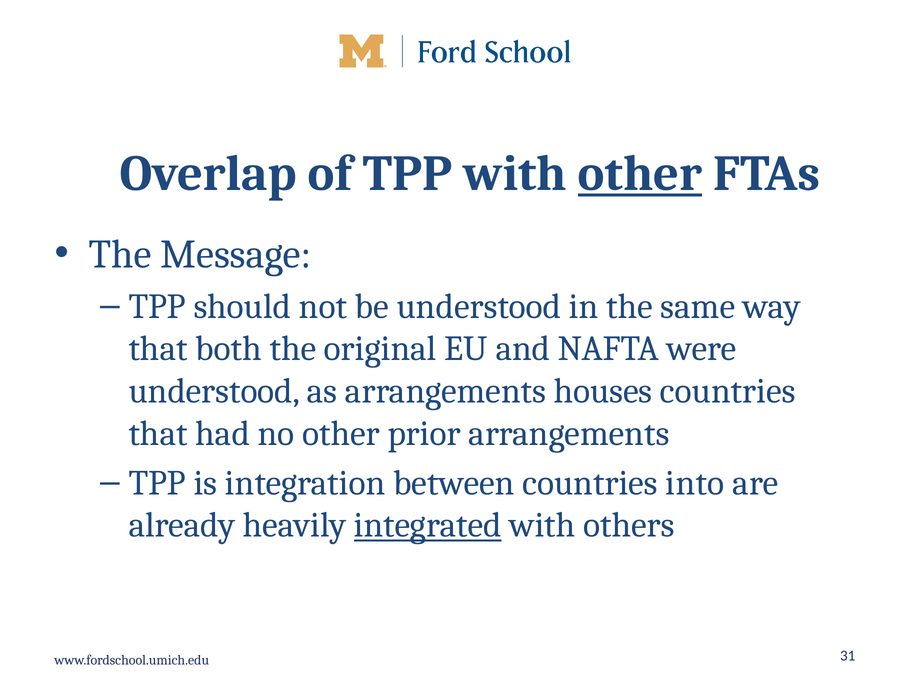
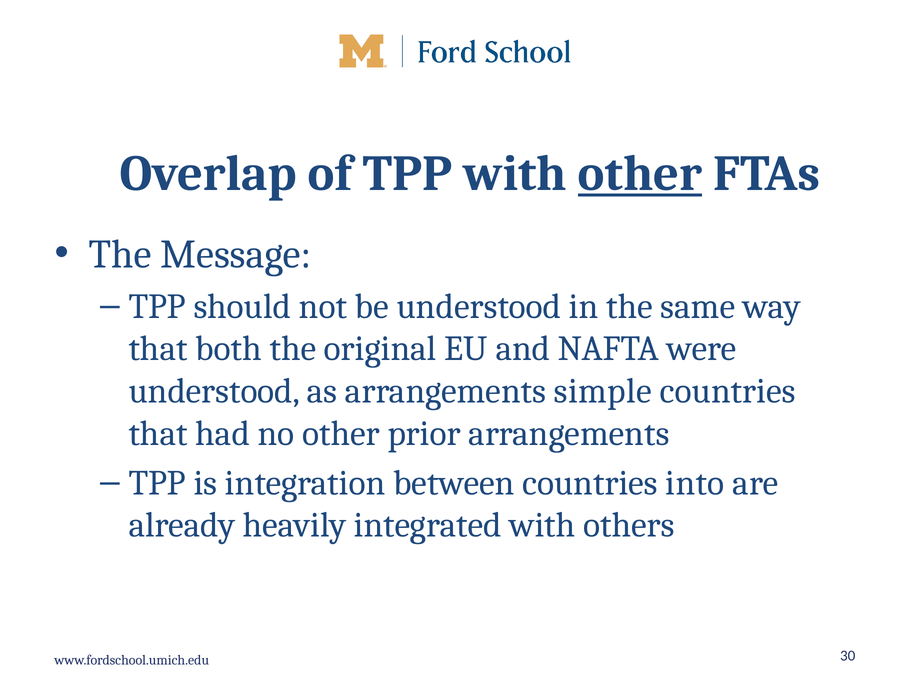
houses: houses -> simple
integrated underline: present -> none
31: 31 -> 30
